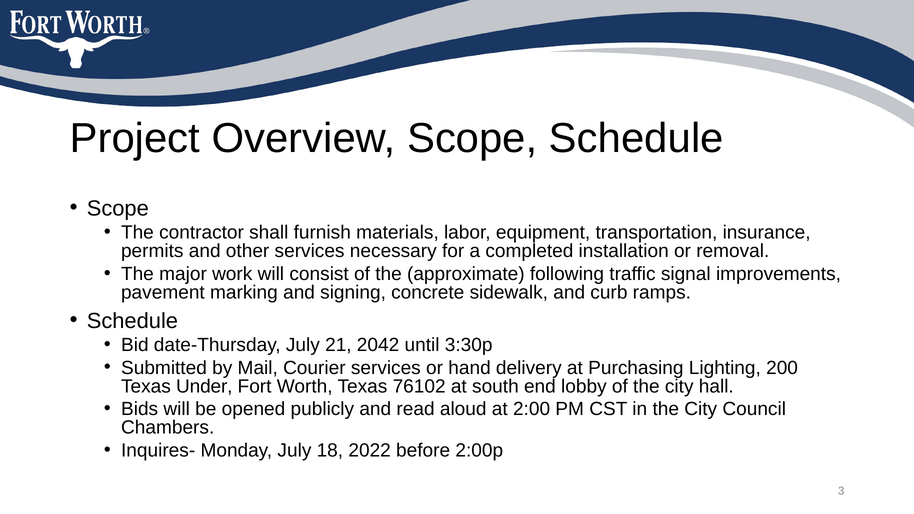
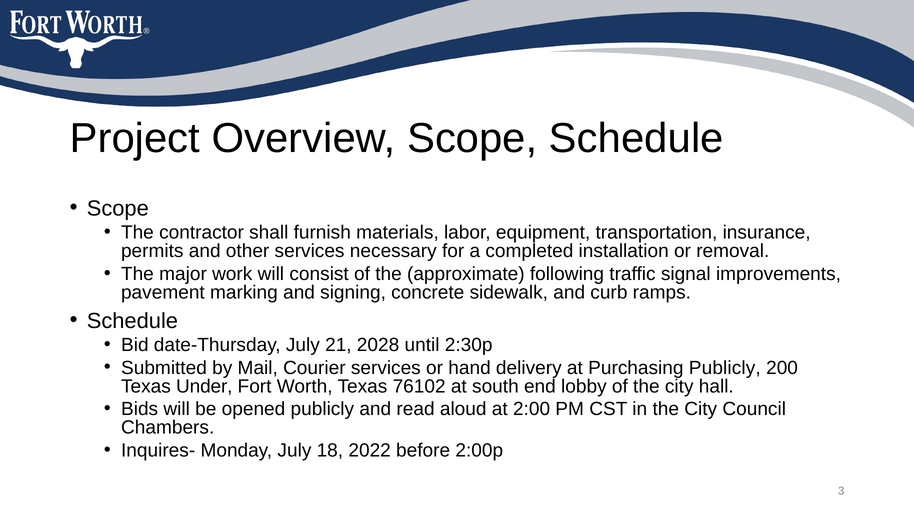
2042: 2042 -> 2028
3:30p: 3:30p -> 2:30p
Purchasing Lighting: Lighting -> Publicly
